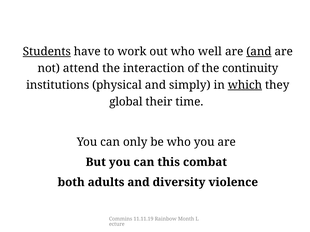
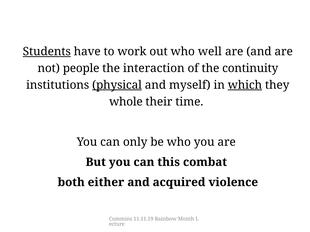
and at (259, 52) underline: present -> none
attend: attend -> people
physical underline: none -> present
simply: simply -> myself
global: global -> whole
adults: adults -> either
diversity: diversity -> acquired
